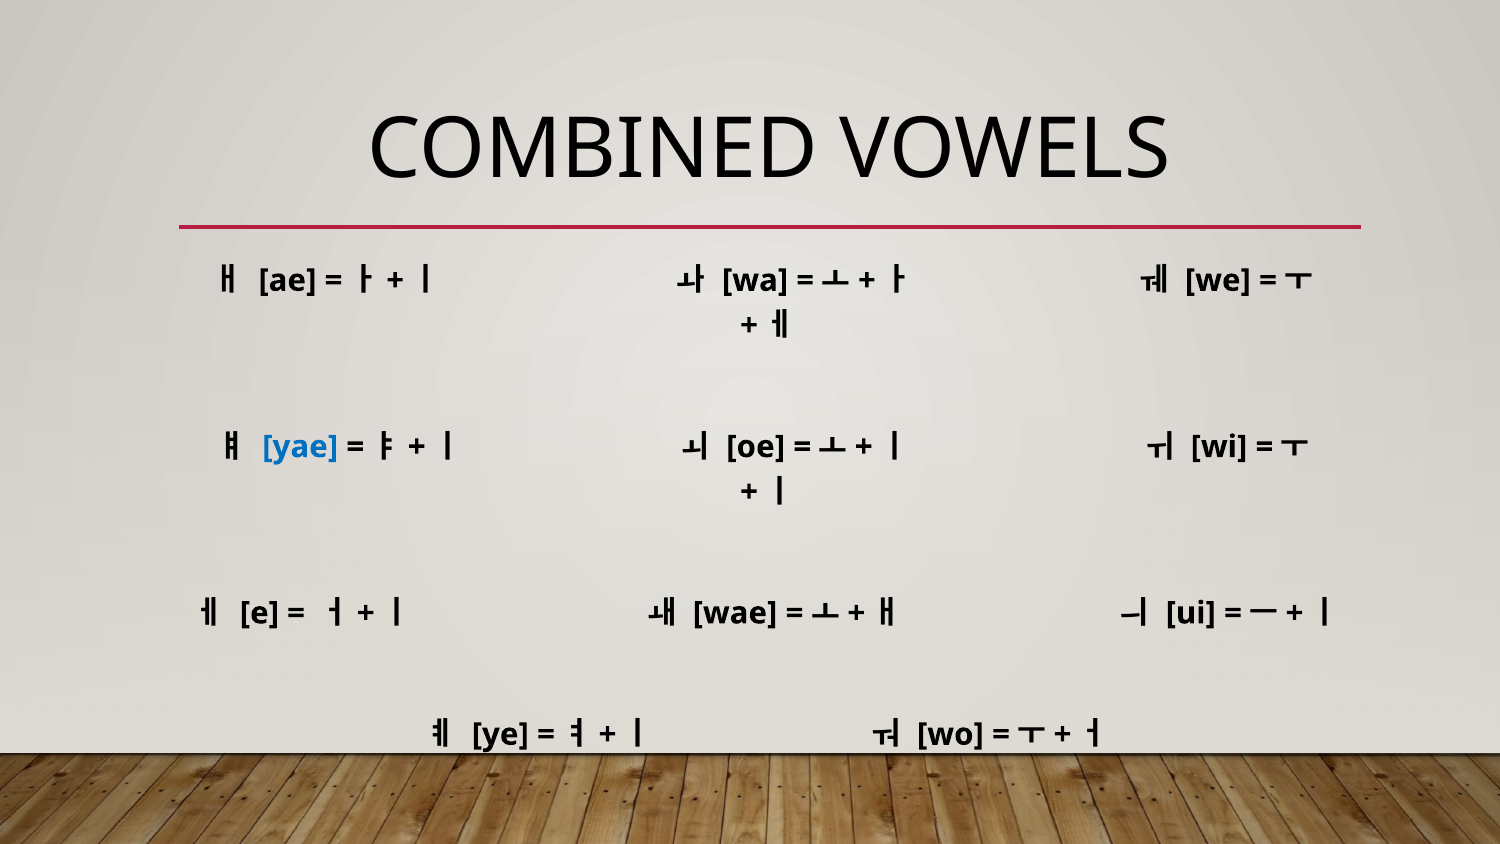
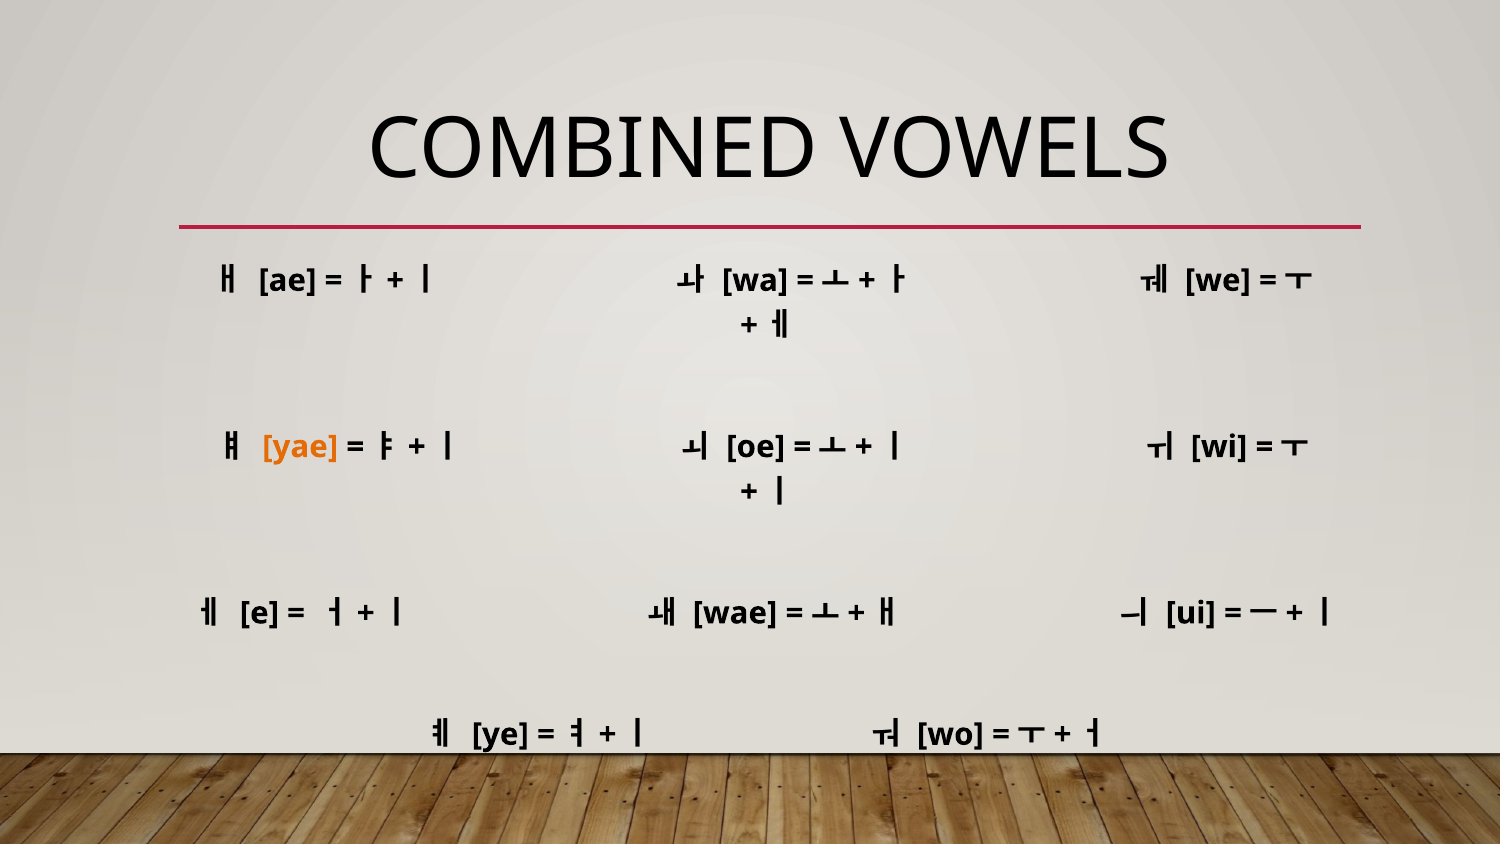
yae colour: blue -> orange
